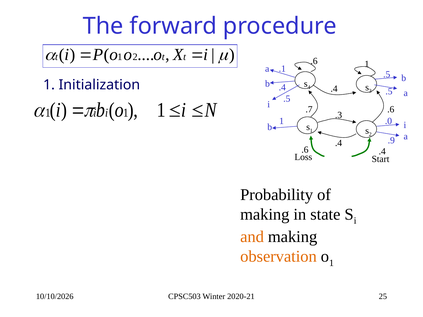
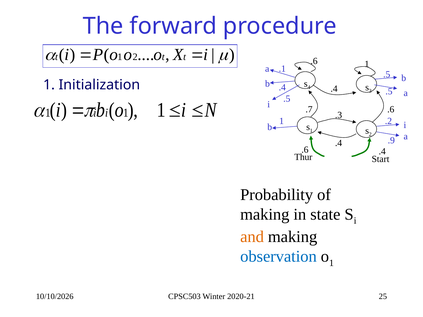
.0: .0 -> .2
Loss: Loss -> Thur
observation colour: orange -> blue
